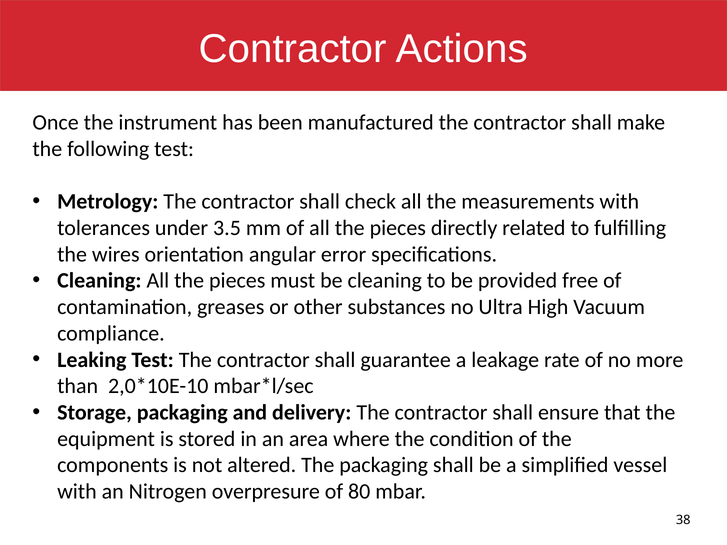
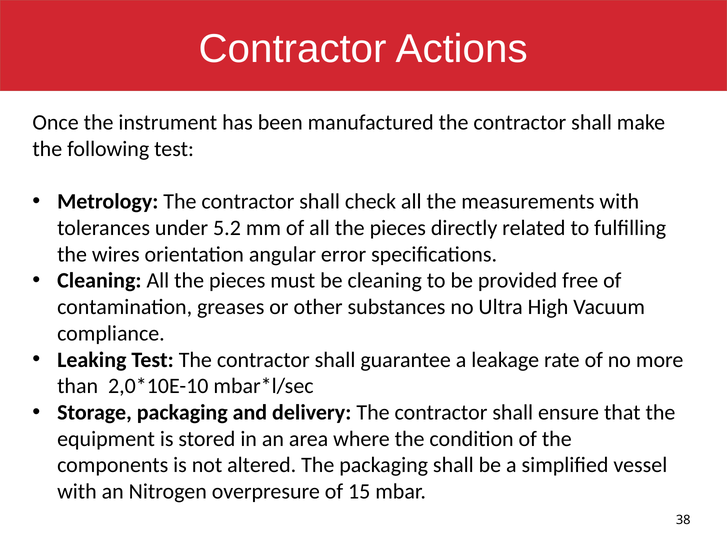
3.5: 3.5 -> 5.2
80: 80 -> 15
